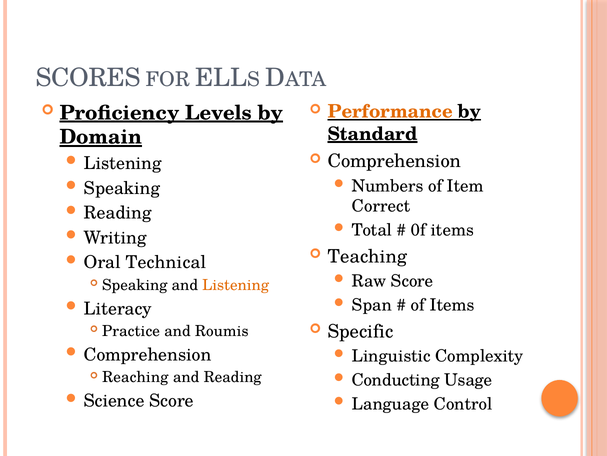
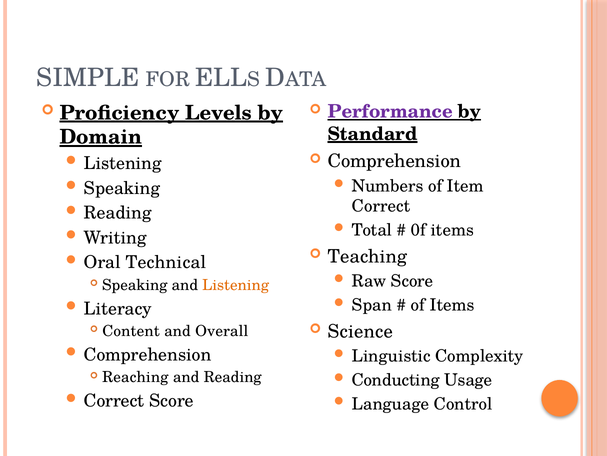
SCORES: SCORES -> SIMPLE
Performance colour: orange -> purple
Specific: Specific -> Science
Practice: Practice -> Content
Roumis: Roumis -> Overall
Science at (114, 400): Science -> Correct
